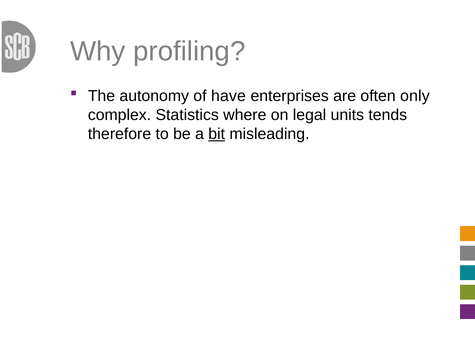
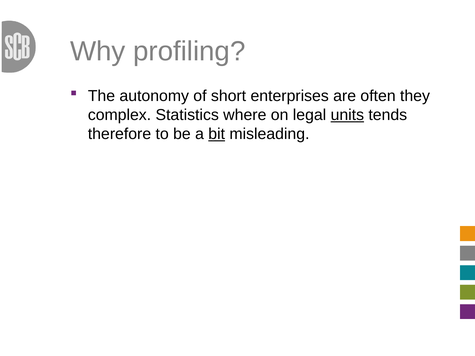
have: have -> short
only: only -> they
units underline: none -> present
